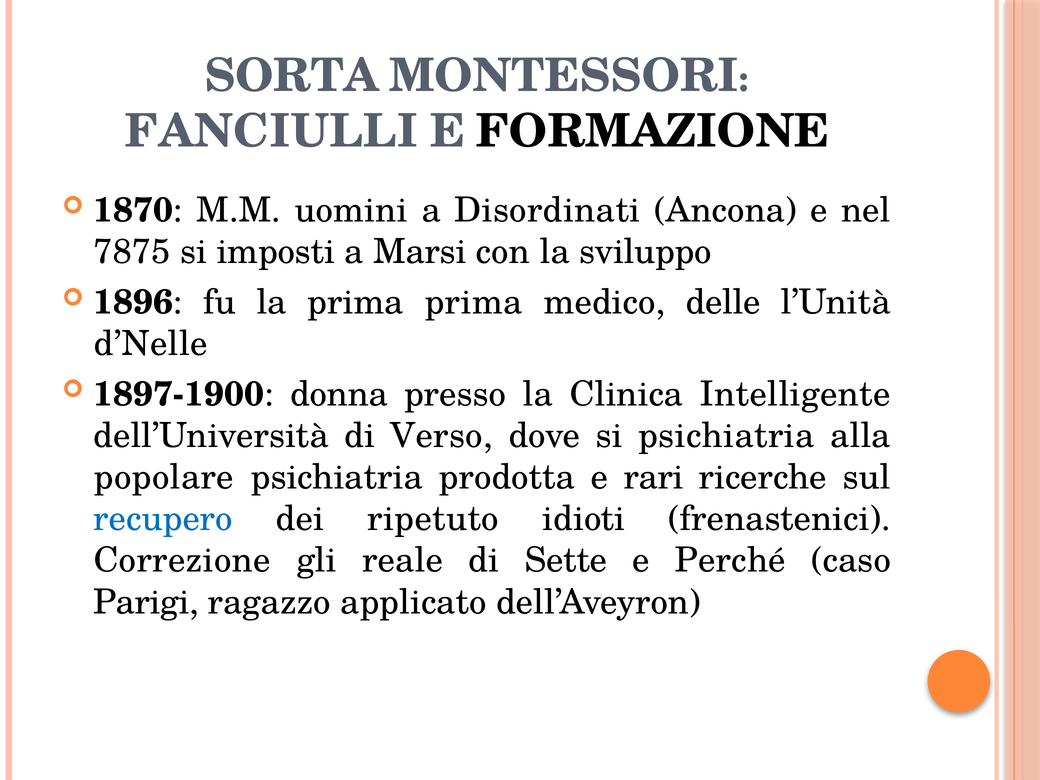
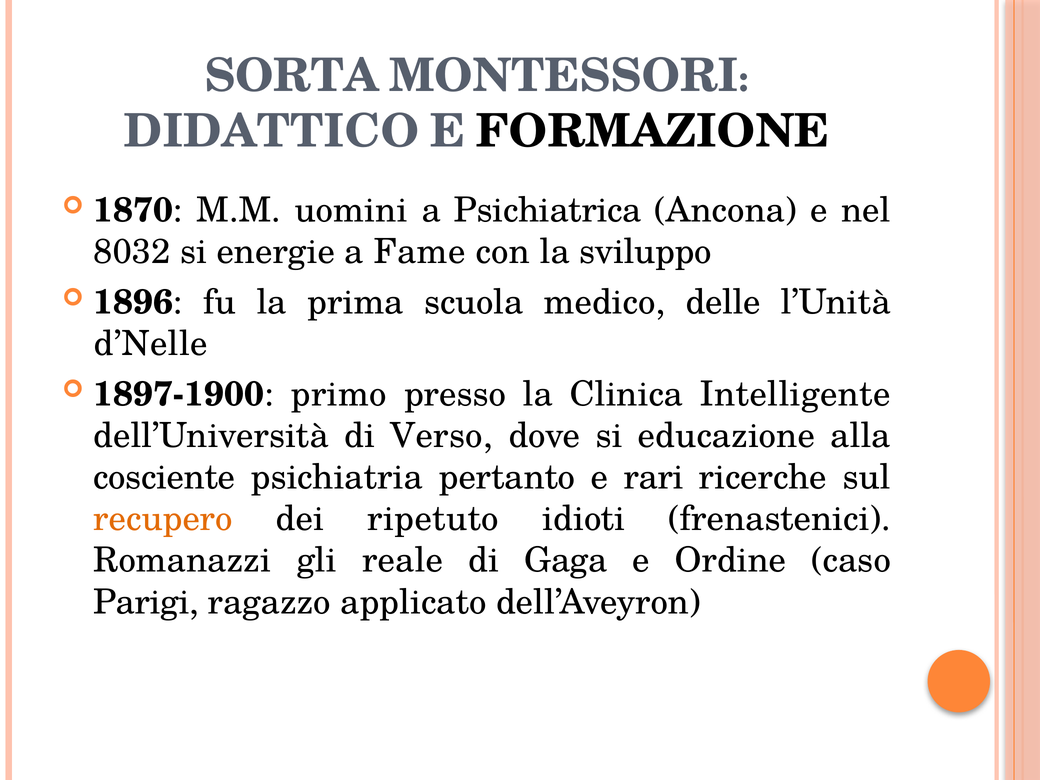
FANCIULLI: FANCIULLI -> DIDATTICO
Disordinati: Disordinati -> Psichiatrica
7875: 7875 -> 8032
imposti: imposti -> energie
Marsi: Marsi -> Fame
prima prima: prima -> scuola
donna: donna -> primo
si psichiatria: psichiatria -> educazione
popolare: popolare -> cosciente
prodotta: prodotta -> pertanto
recupero colour: blue -> orange
Correzione: Correzione -> Romanazzi
Sette: Sette -> Gaga
Perché: Perché -> Ordine
